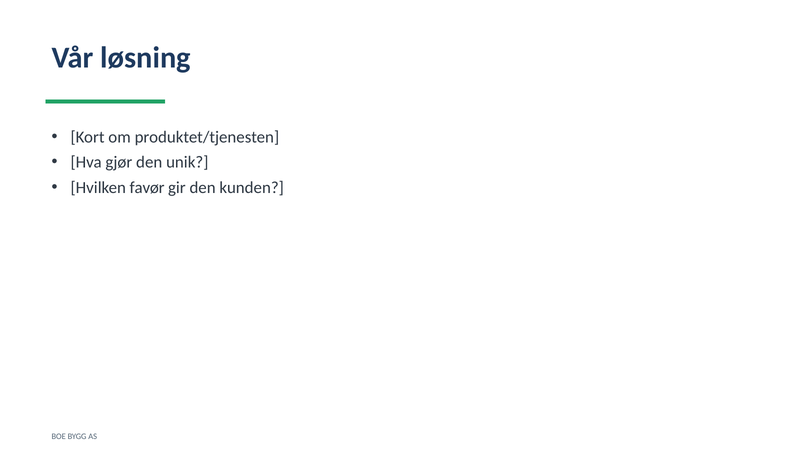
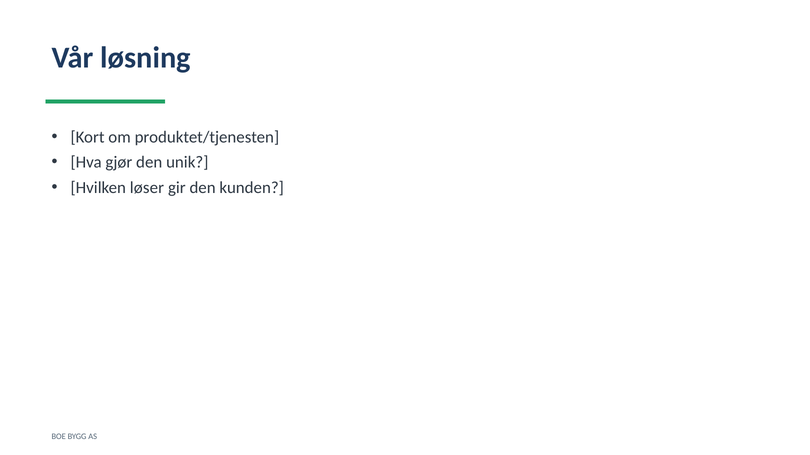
favør: favør -> løser
